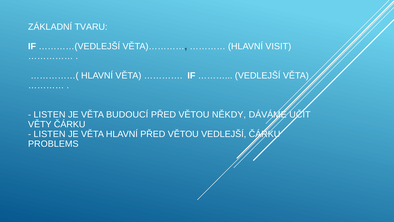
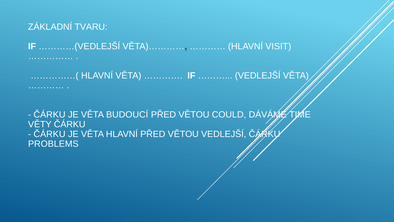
LISTEN at (50, 115): LISTEN -> ČÁRKU
NĚKDY: NĚKDY -> COULD
UČIT: UČIT -> TIME
LISTEN at (50, 134): LISTEN -> ČÁRKU
